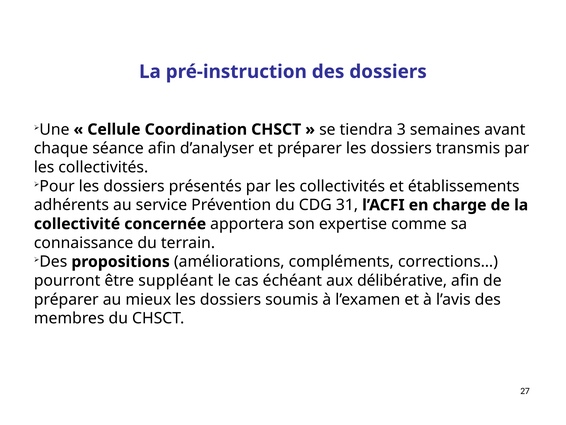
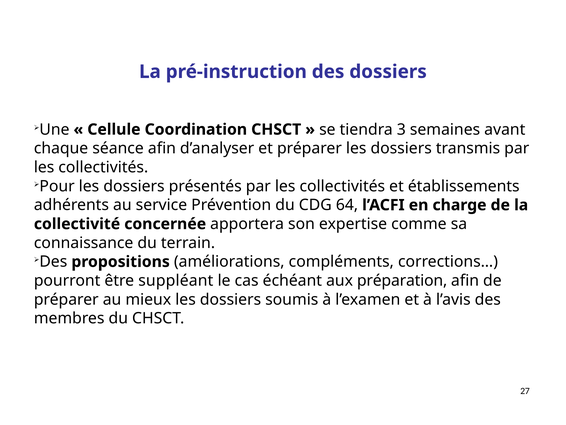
31: 31 -> 64
délibérative: délibérative -> préparation
